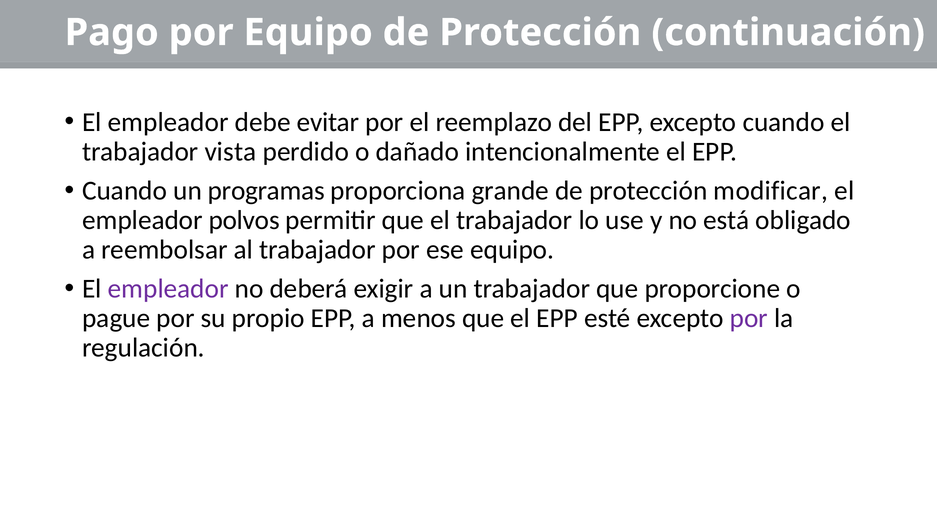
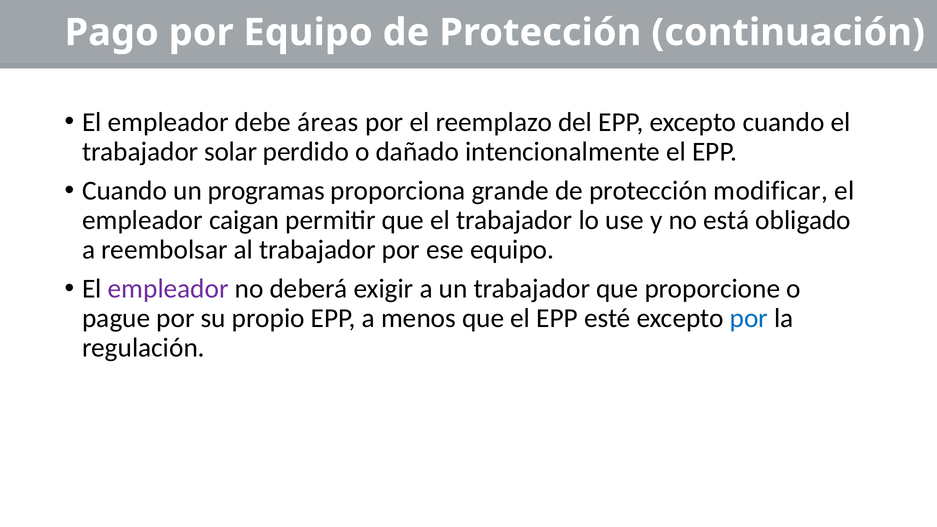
evitar: evitar -> áreas
vista: vista -> solar
polvos: polvos -> caigan
por at (749, 318) colour: purple -> blue
